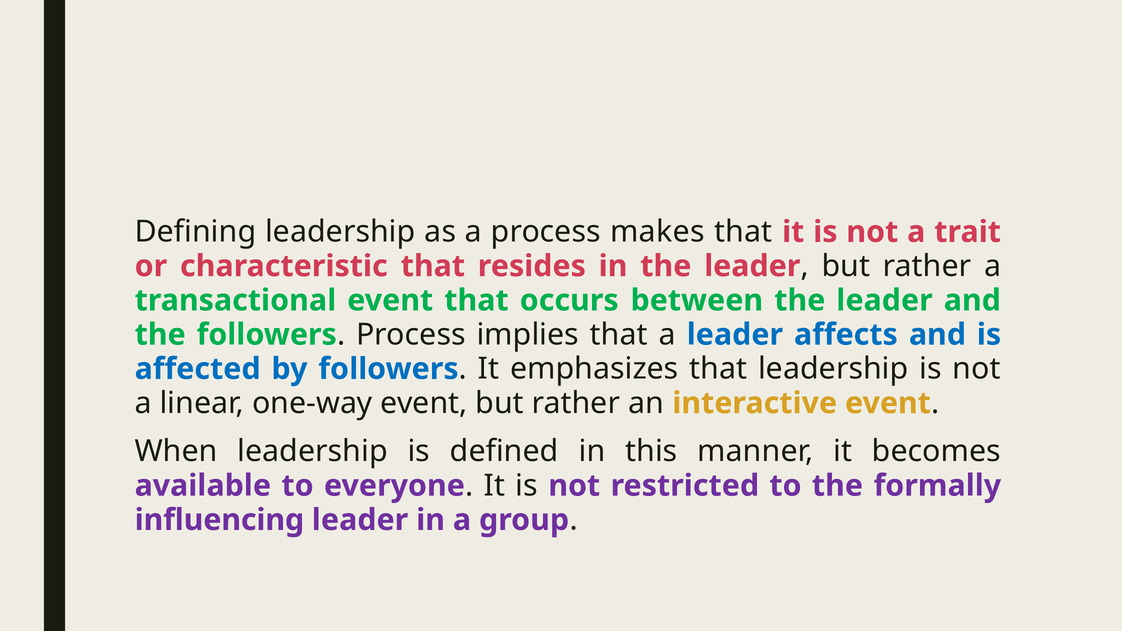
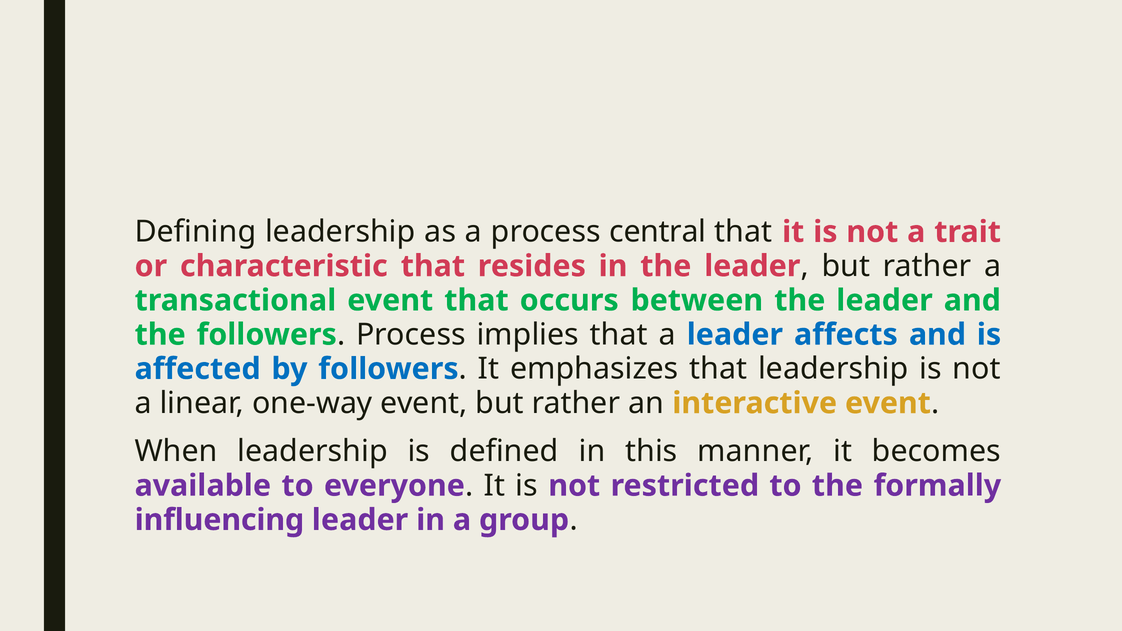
makes: makes -> central
